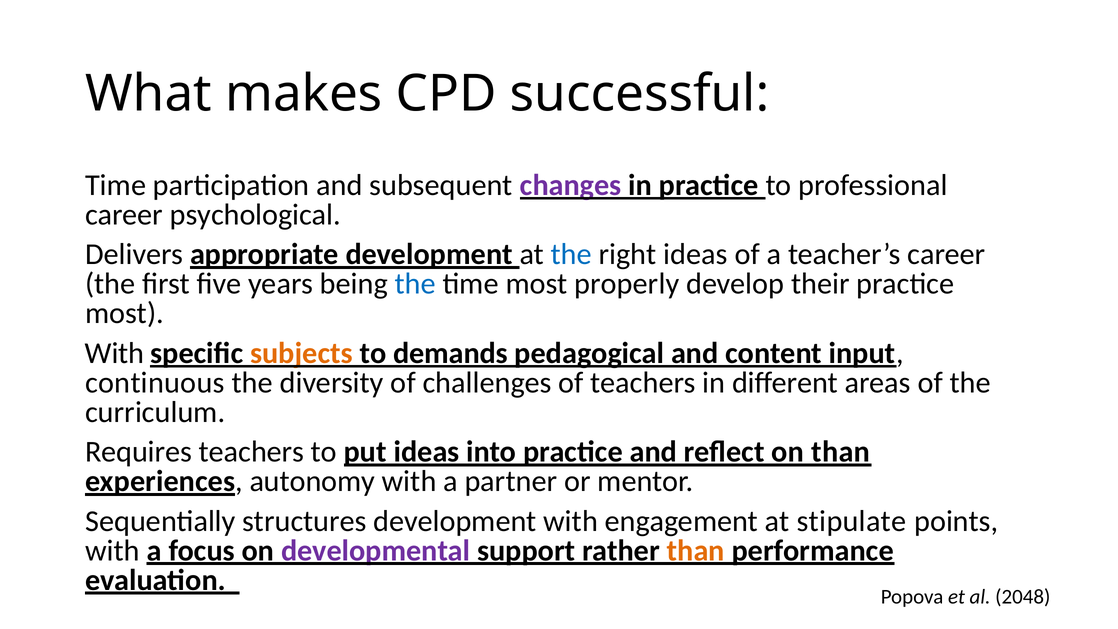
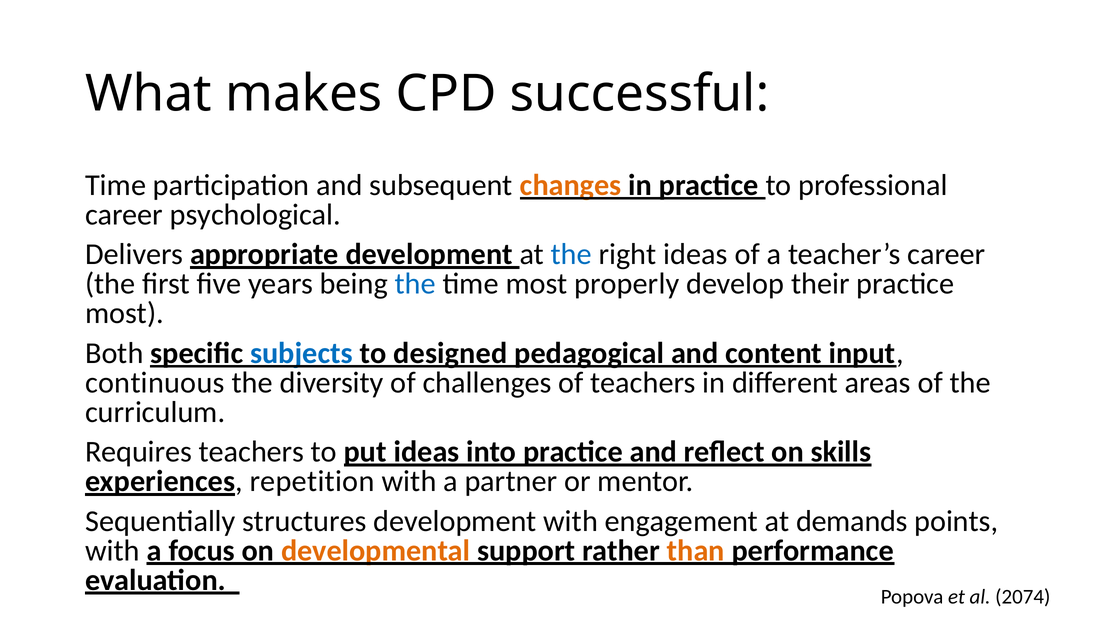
changes colour: purple -> orange
With at (114, 353): With -> Both
subjects colour: orange -> blue
demands: demands -> designed
on than: than -> skills
autonomy: autonomy -> repetition
stipulate: stipulate -> demands
developmental colour: purple -> orange
2048: 2048 -> 2074
